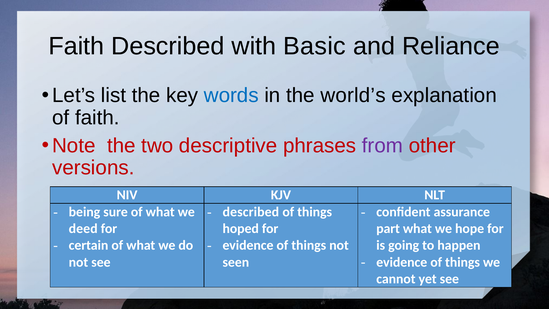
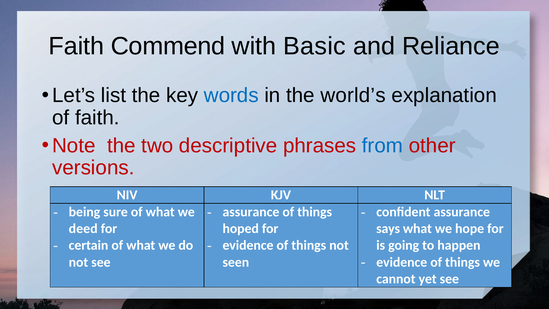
Faith Described: Described -> Commend
from colour: purple -> blue
described at (251, 212): described -> assurance
part: part -> says
